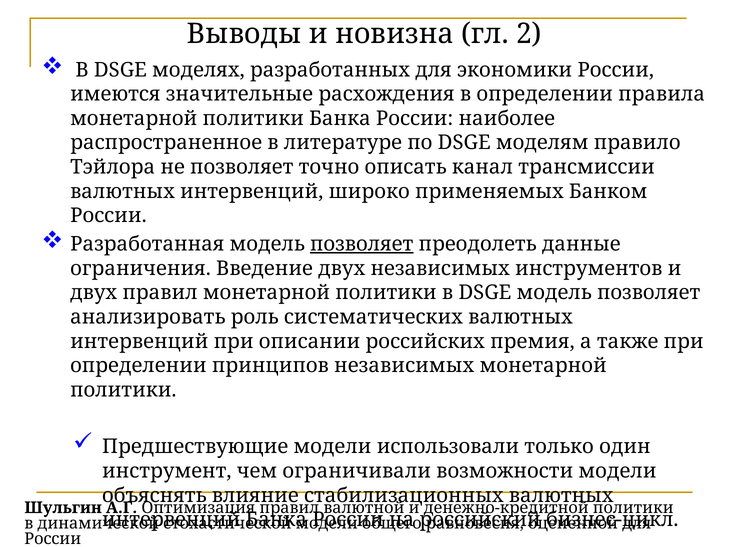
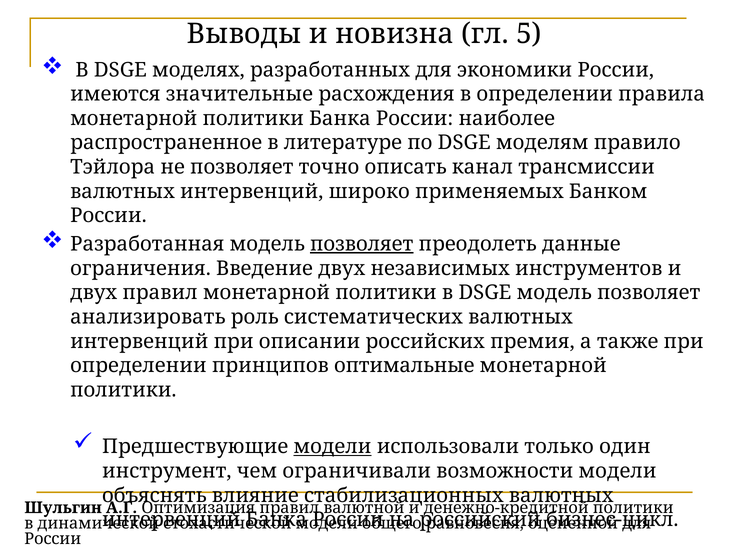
2: 2 -> 5
принципов независимых: независимых -> оптимальные
модели at (332, 447) underline: none -> present
